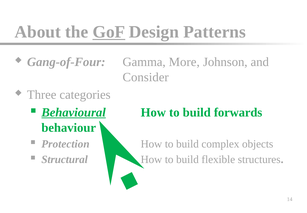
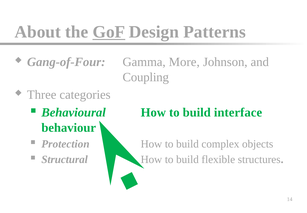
Consider: Consider -> Coupling
Behavioural underline: present -> none
forwards: forwards -> interface
